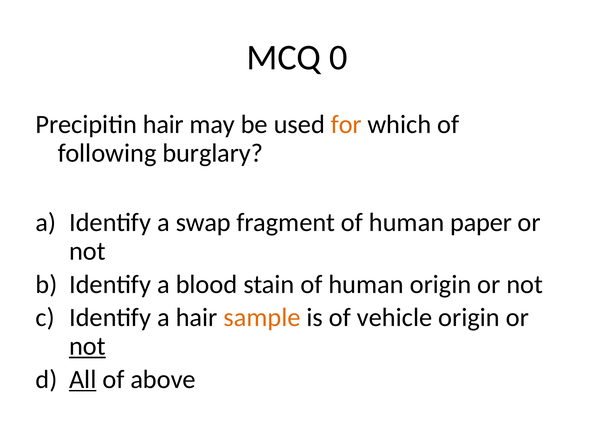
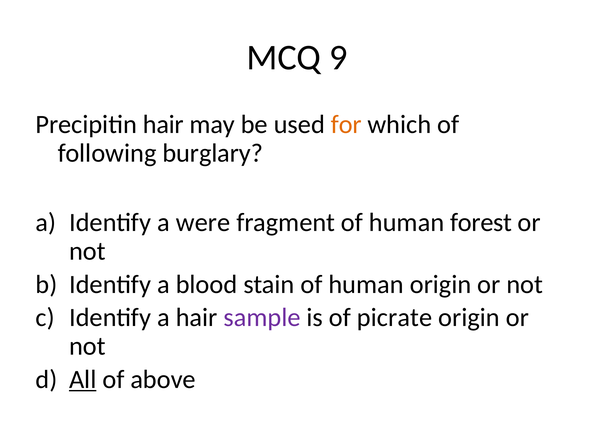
0: 0 -> 9
swap: swap -> were
paper: paper -> forest
sample colour: orange -> purple
vehicle: vehicle -> picrate
not at (87, 346) underline: present -> none
